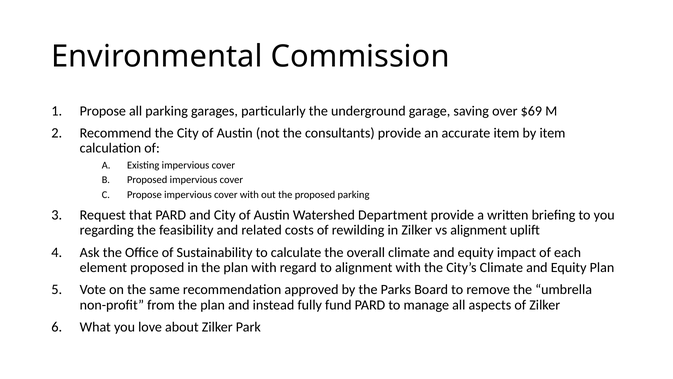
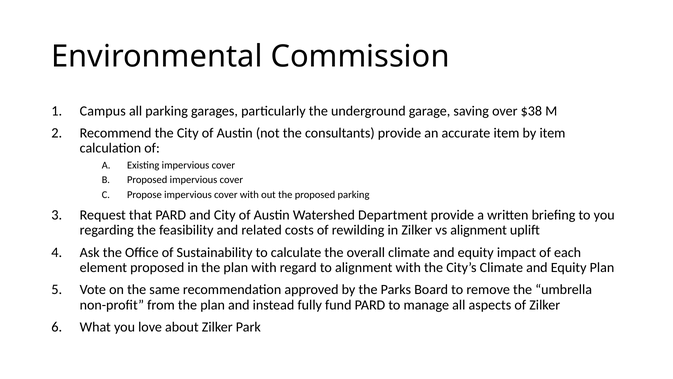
Propose at (103, 111): Propose -> Campus
$69: $69 -> $38
